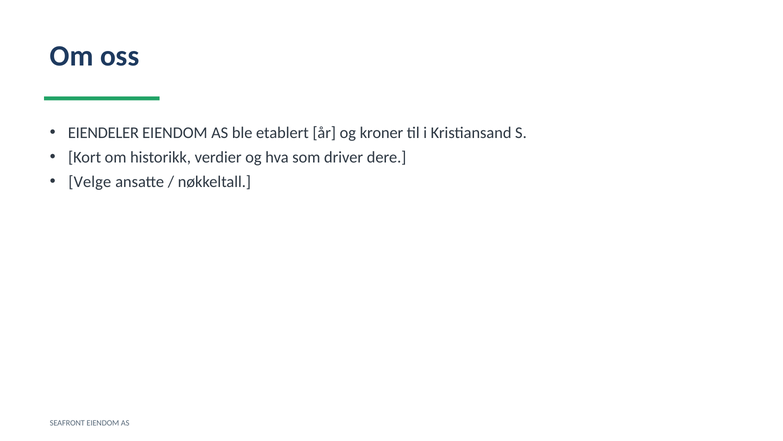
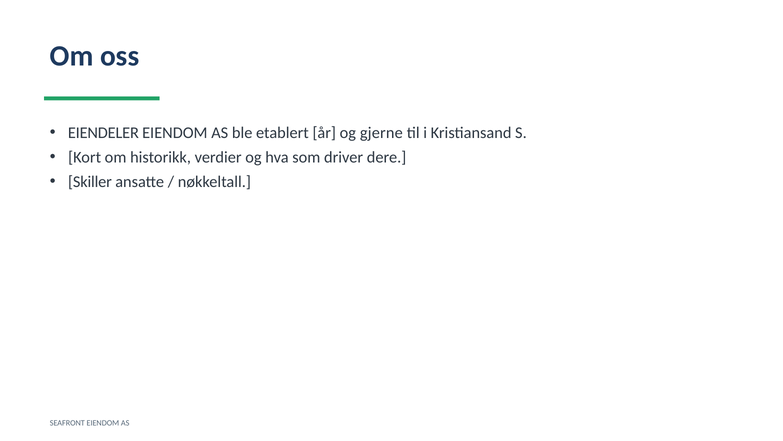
kroner: kroner -> gjerne
Velge: Velge -> Skiller
